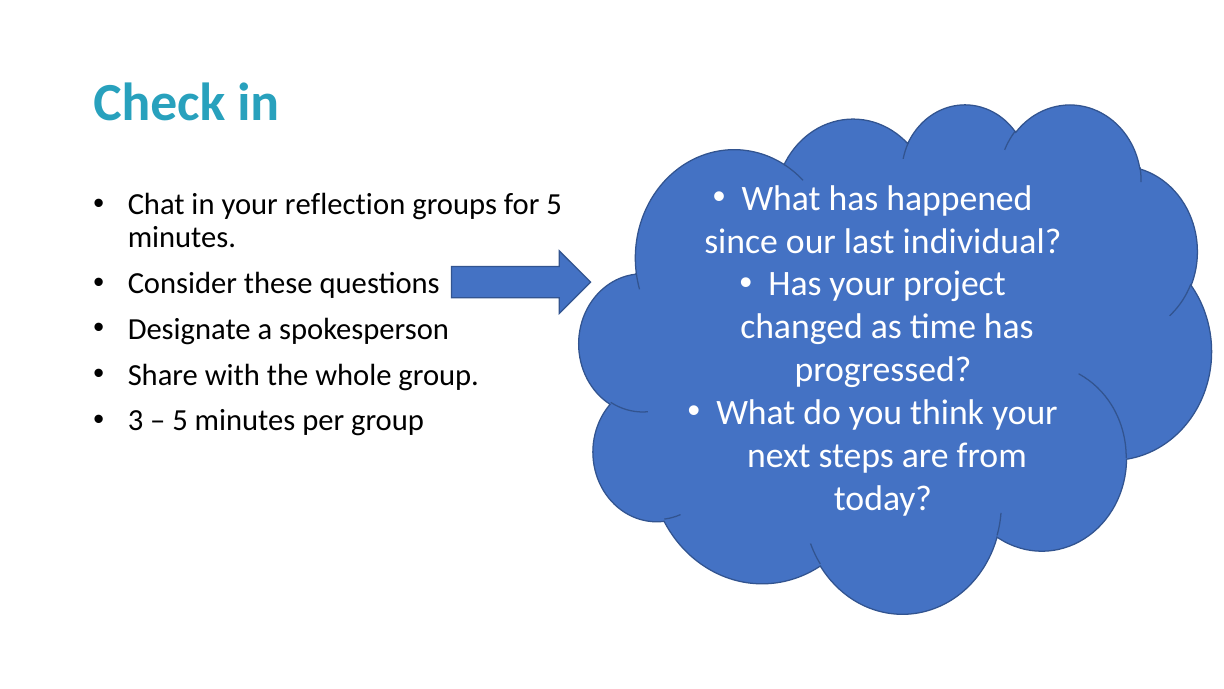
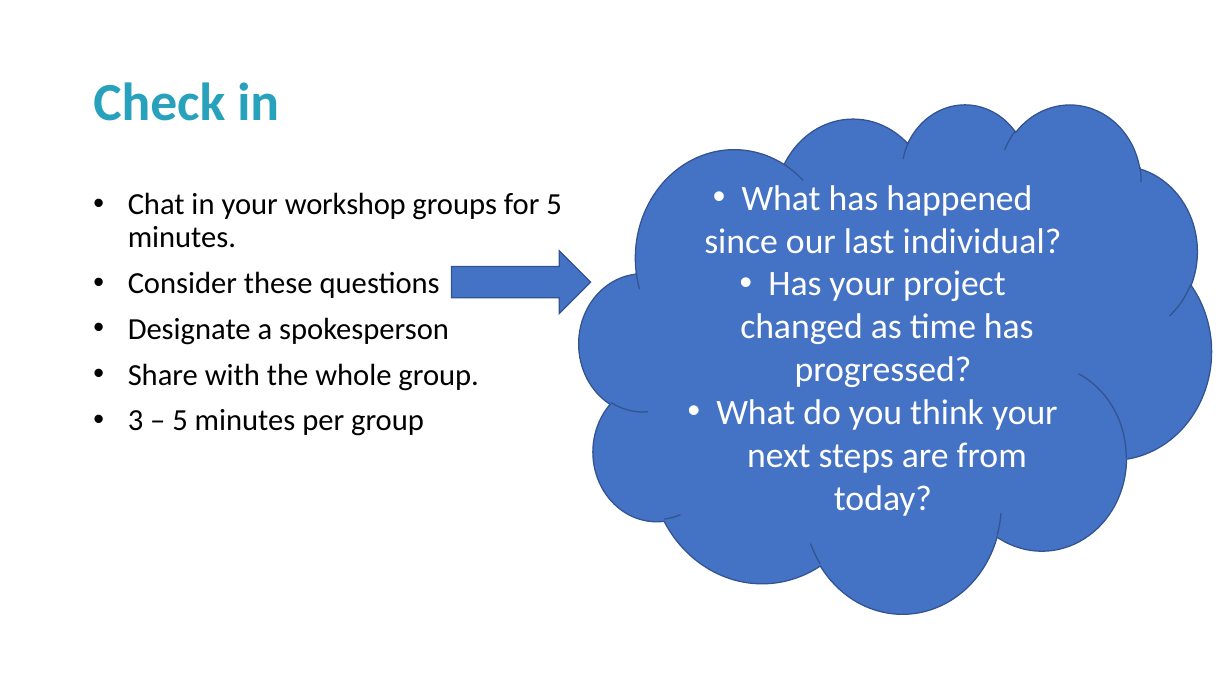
reflection: reflection -> workshop
